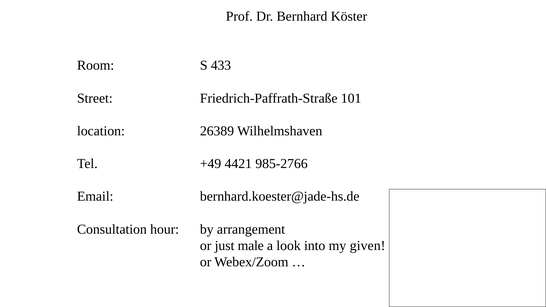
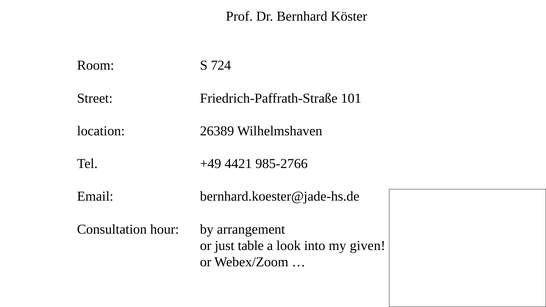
433: 433 -> 724
male: male -> table
